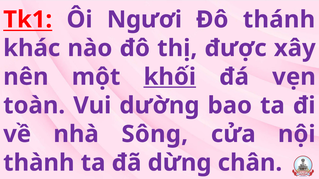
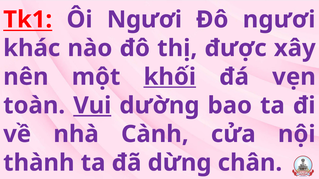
Đô thánh: thánh -> ngươi
Vui underline: none -> present
Sông: Sông -> Cành
